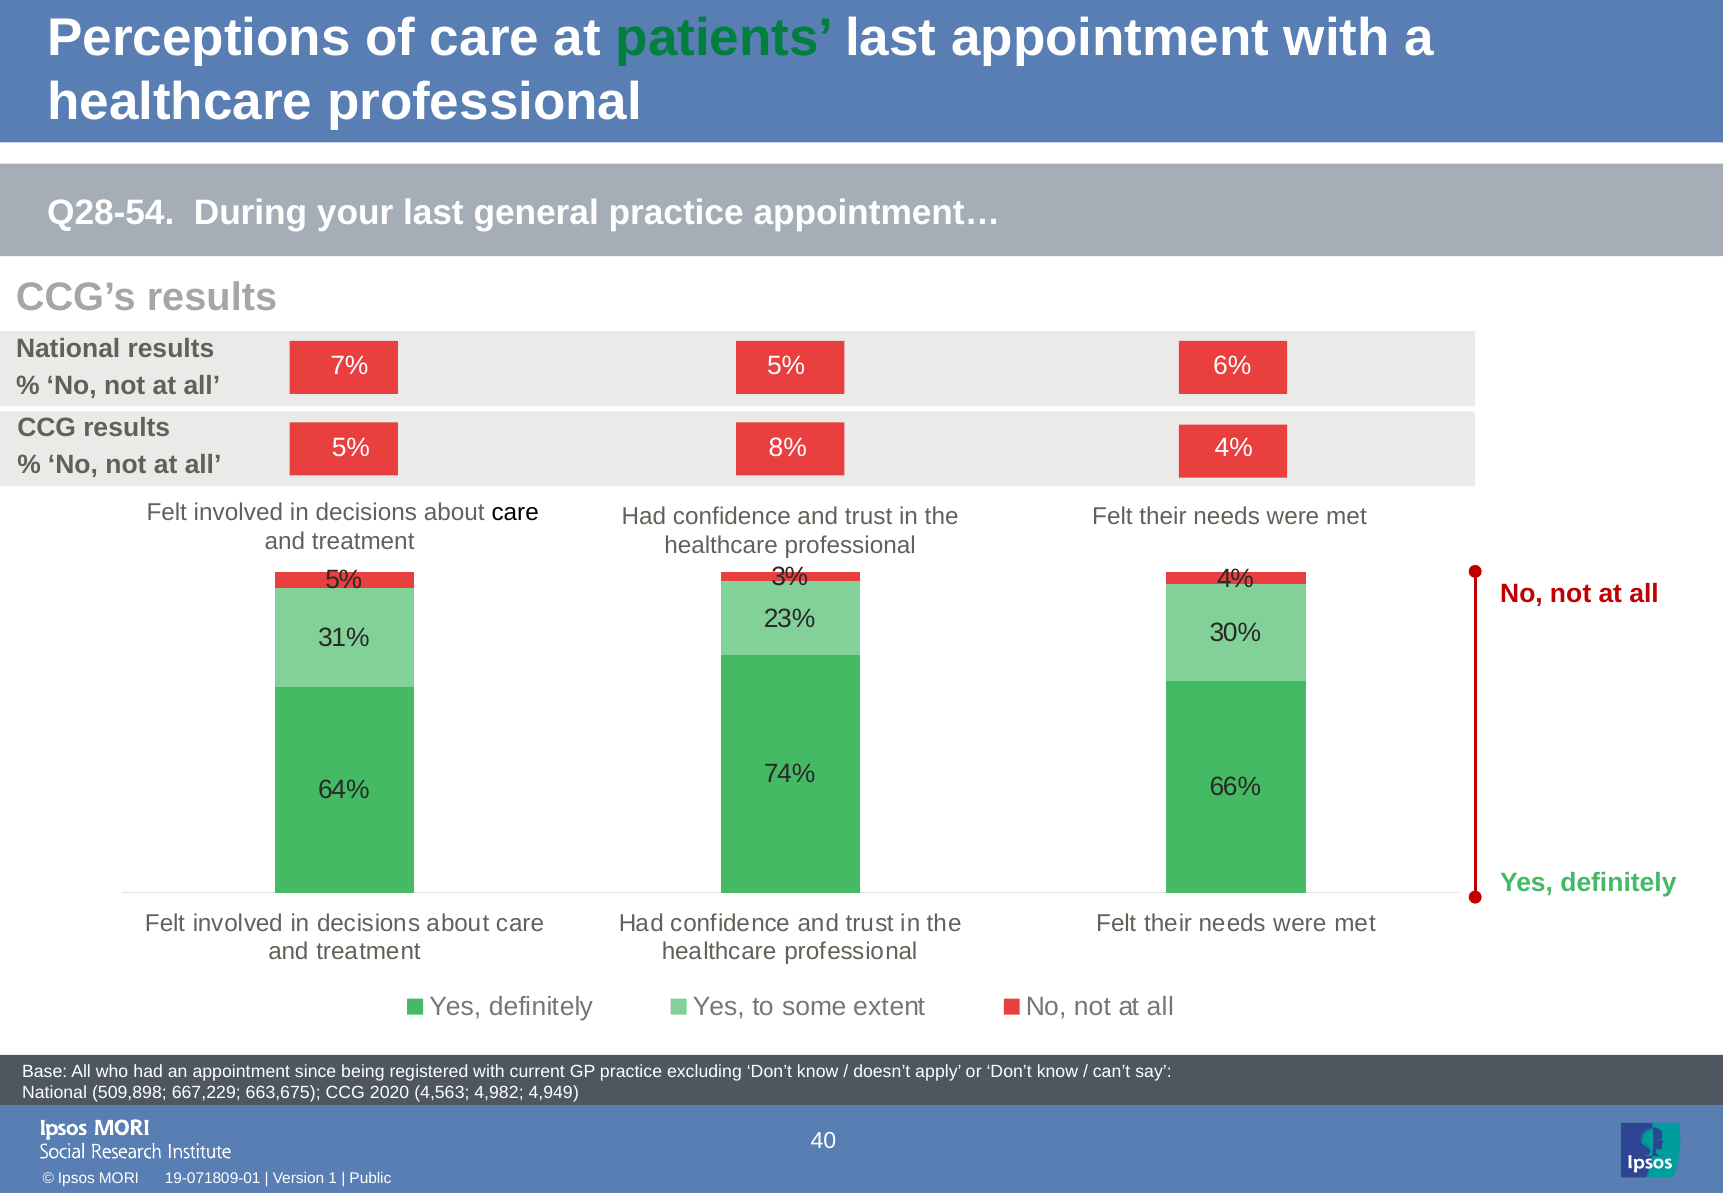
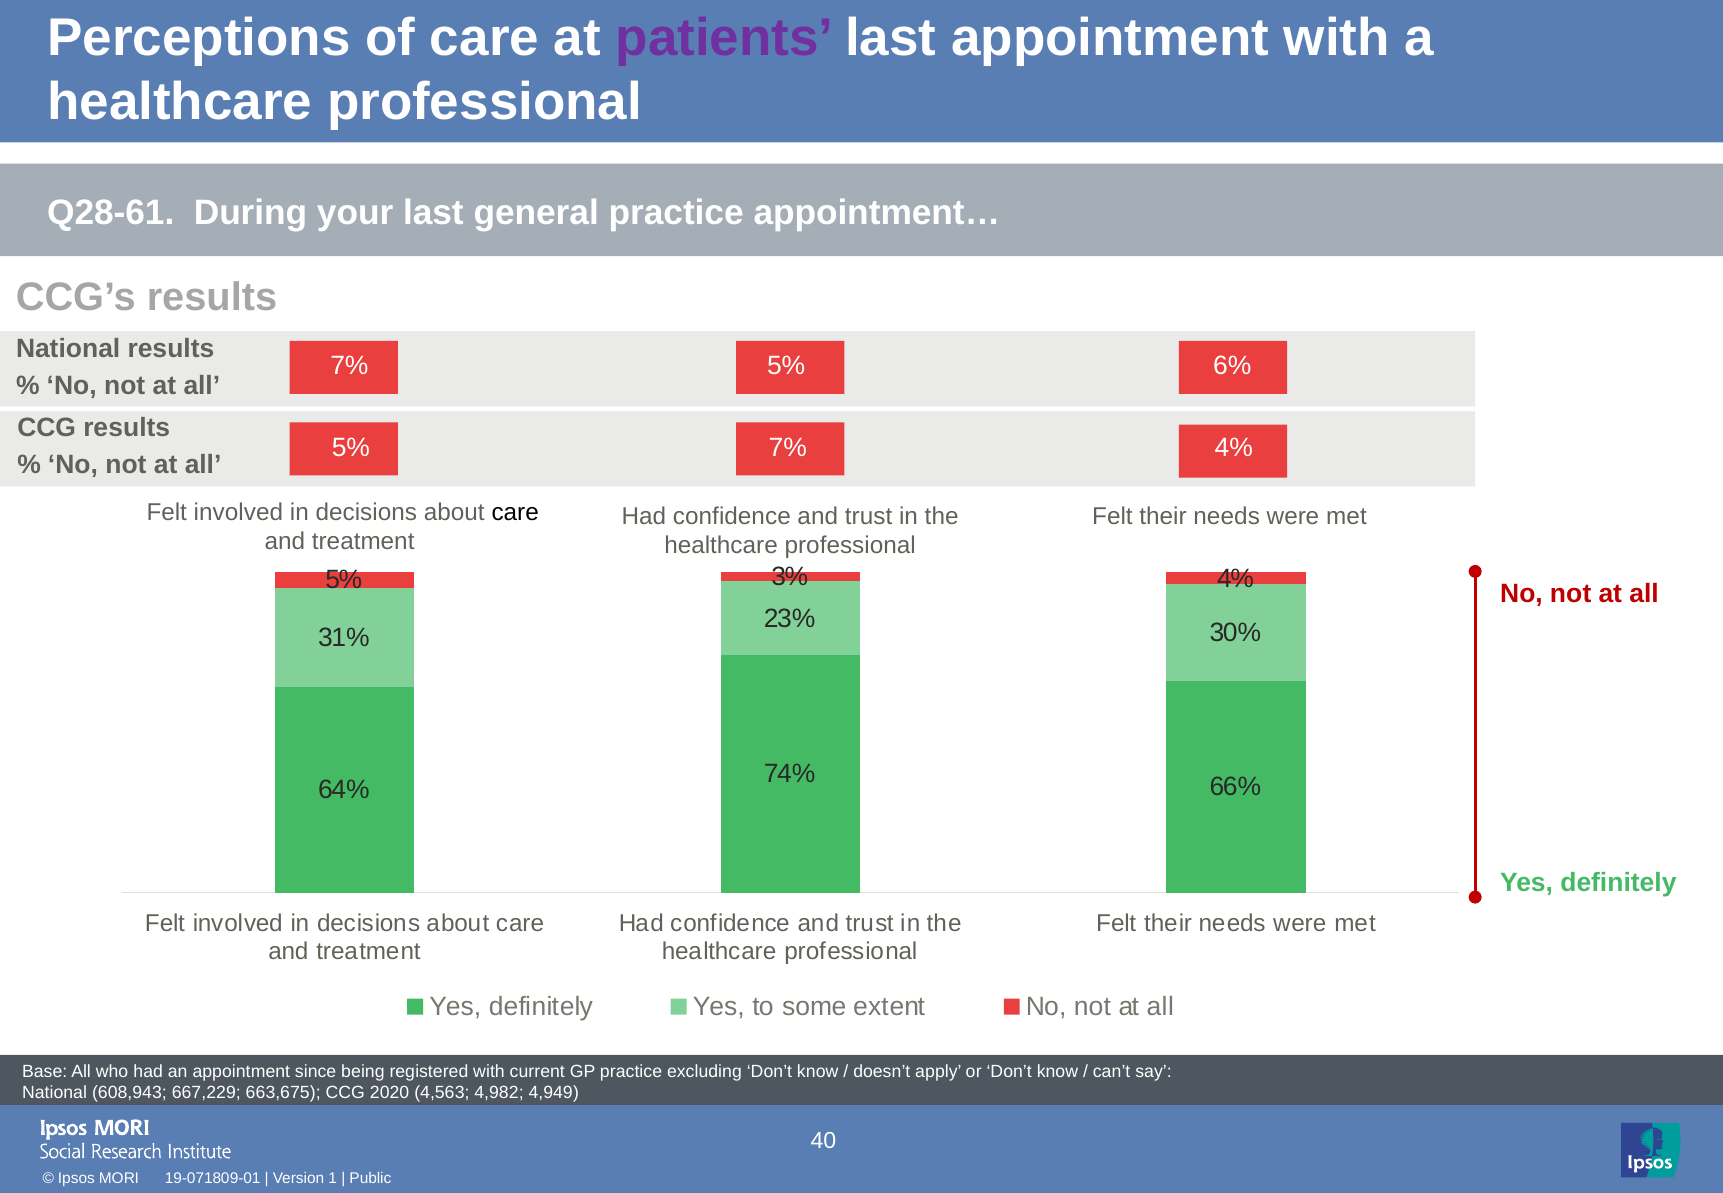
patients colour: green -> purple
Q28-54: Q28-54 -> Q28-61
5% 8%: 8% -> 7%
509,898: 509,898 -> 608,943
